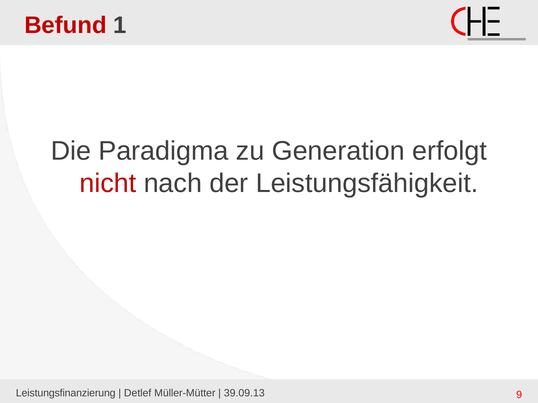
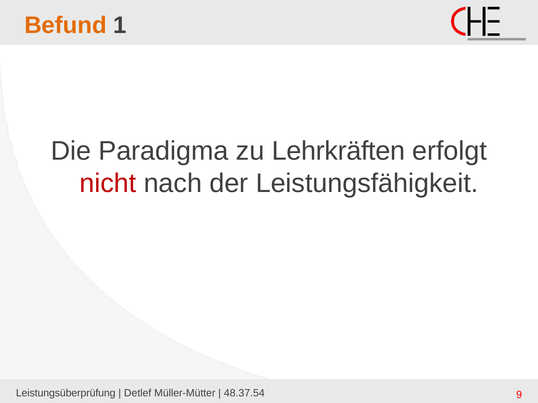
Befund colour: red -> orange
Generation: Generation -> Lehrkräften
Leistungsfinanzierung: Leistungsfinanzierung -> Leistungsüberprüfung
39.09.13: 39.09.13 -> 48.37.54
